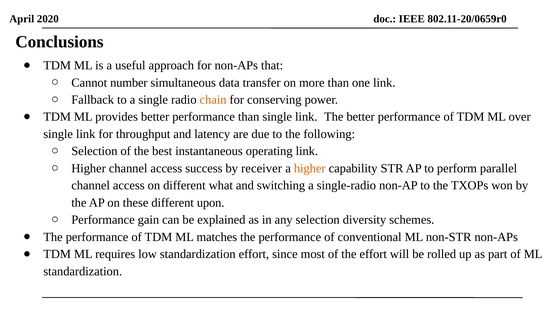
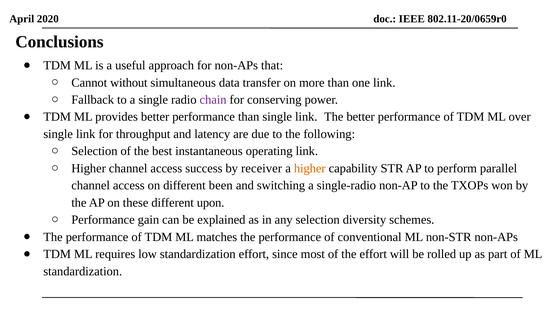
number: number -> without
chain colour: orange -> purple
what: what -> been
